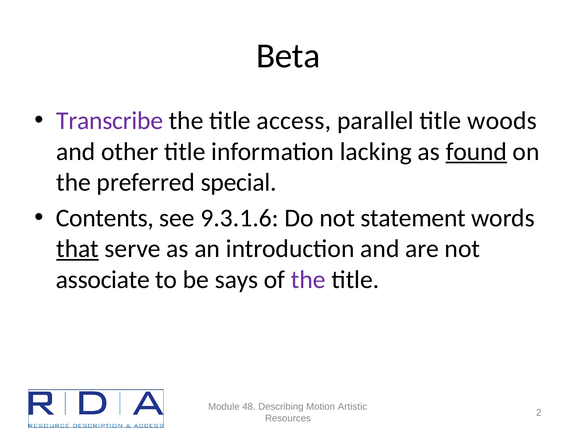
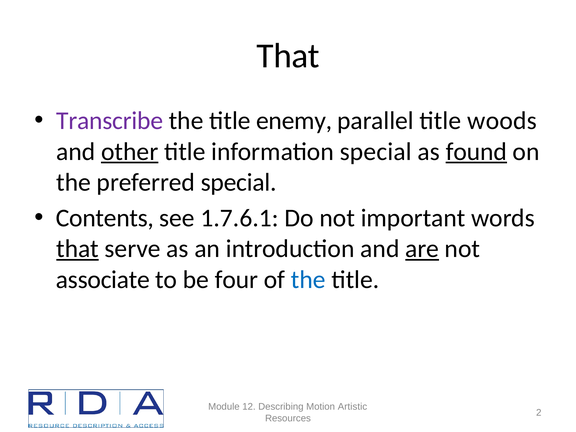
Beta at (288, 56): Beta -> That
access: access -> enemy
other underline: none -> present
information lacking: lacking -> special
9.3.1.6: 9.3.1.6 -> 1.7.6.1
statement: statement -> important
are underline: none -> present
says: says -> four
the at (308, 280) colour: purple -> blue
48: 48 -> 12
